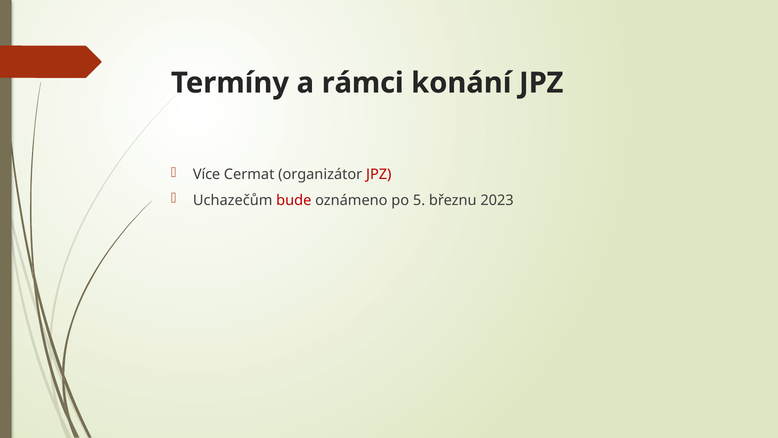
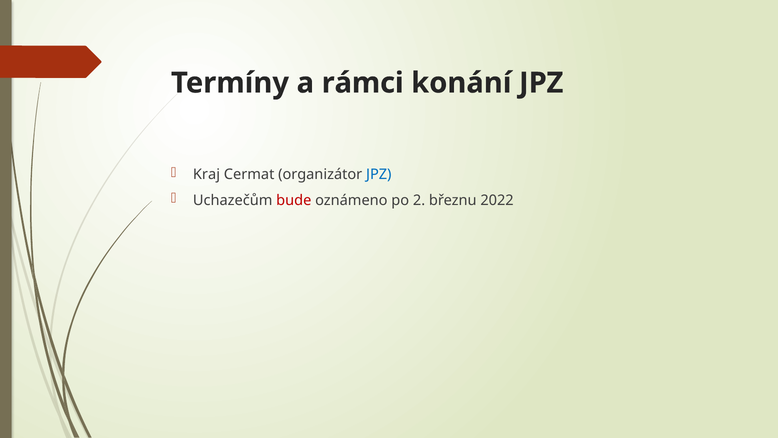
Více: Více -> Kraj
JPZ at (379, 174) colour: red -> blue
5: 5 -> 2
2023: 2023 -> 2022
